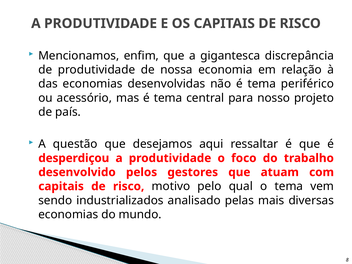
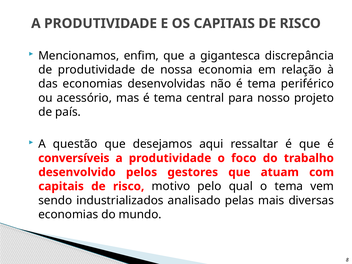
desperdiçou: desperdiçou -> conversíveis
